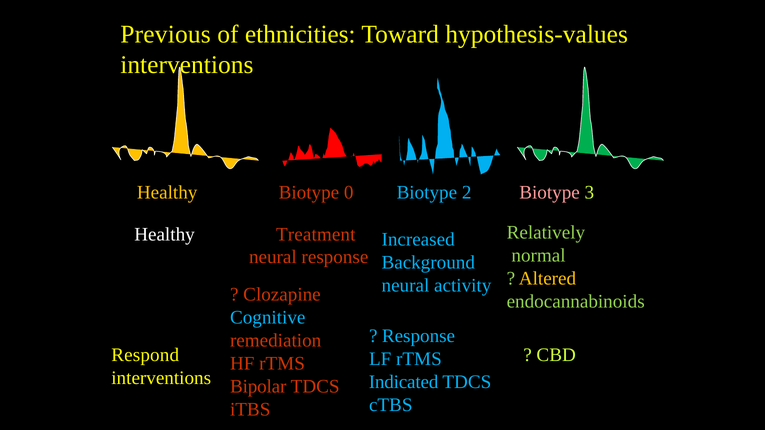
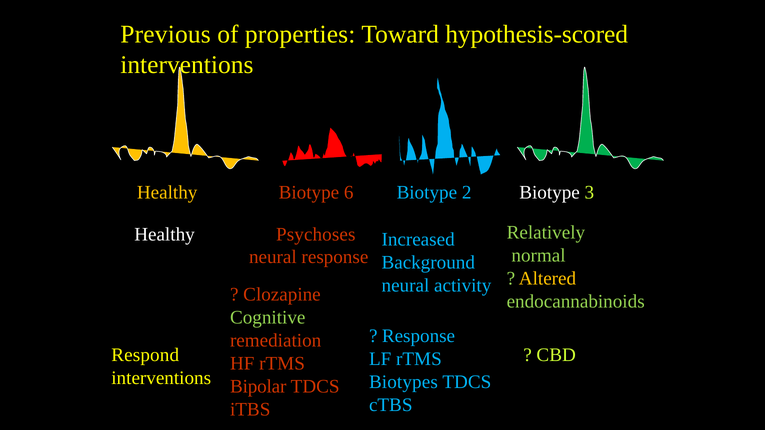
ethnicities: ethnicities -> properties
hypothesis-values: hypothesis-values -> hypothesis-scored
0: 0 -> 6
Biotype at (550, 193) colour: pink -> white
Treatment: Treatment -> Psychoses
Cognitive colour: light blue -> light green
Indicated: Indicated -> Biotypes
